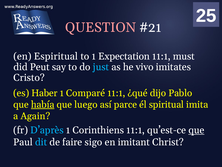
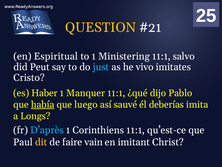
QUESTION colour: pink -> yellow
Expectation: Expectation -> Ministering
must: must -> salvo
Comparé: Comparé -> Manquer
parce: parce -> sauvé
spiritual: spiritual -> deberías
Again: Again -> Longs
que at (196, 130) underline: present -> none
dit colour: light blue -> yellow
sigo: sigo -> vain
